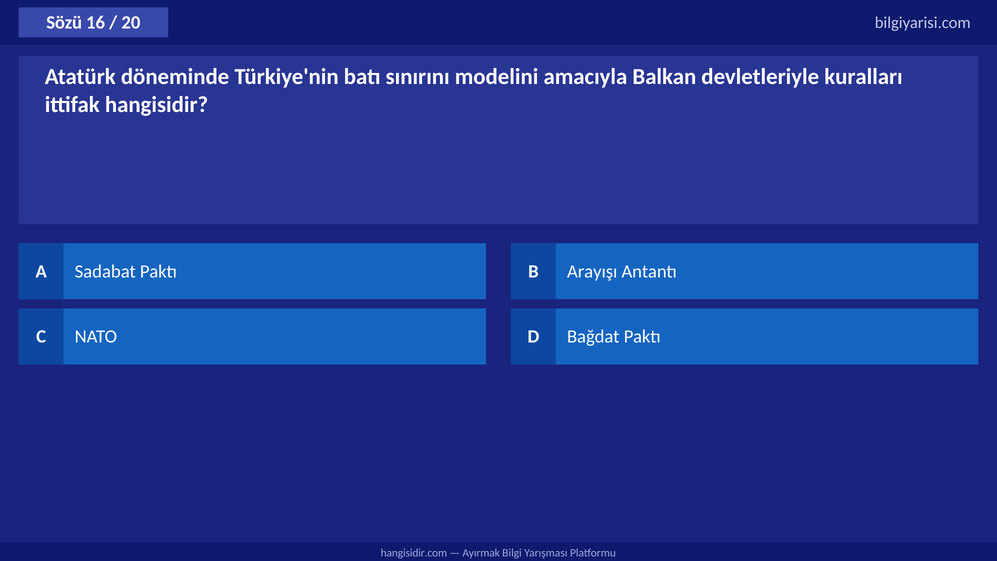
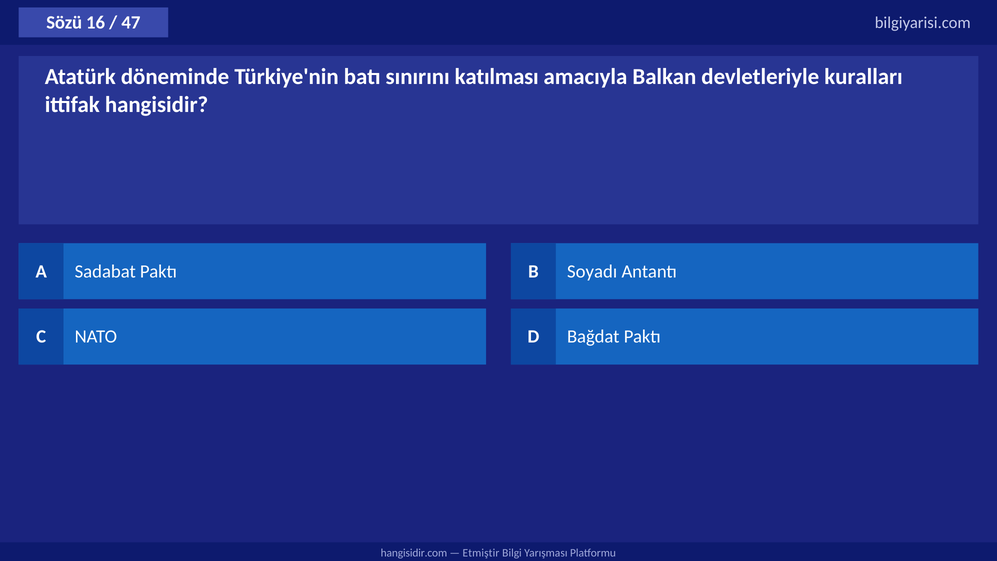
20: 20 -> 47
modelini: modelini -> katılması
Arayışı: Arayışı -> Soyadı
Ayırmak: Ayırmak -> Etmiştir
